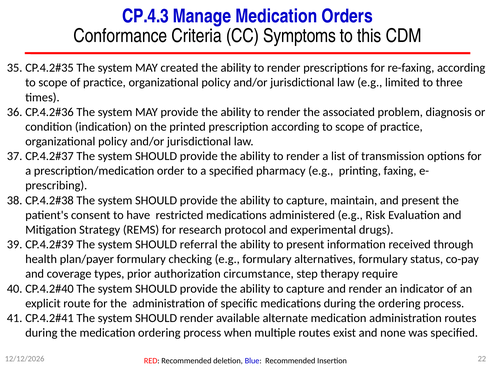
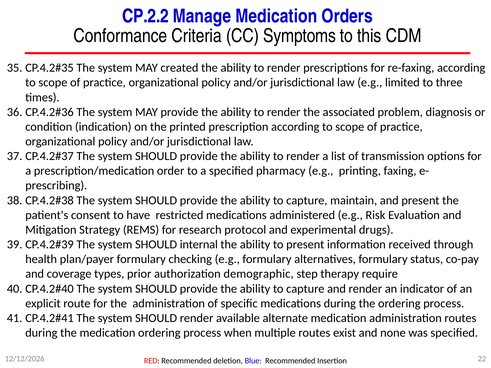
CP.4.3: CP.4.3 -> CP.2.2
referral: referral -> internal
circumstance: circumstance -> demographic
